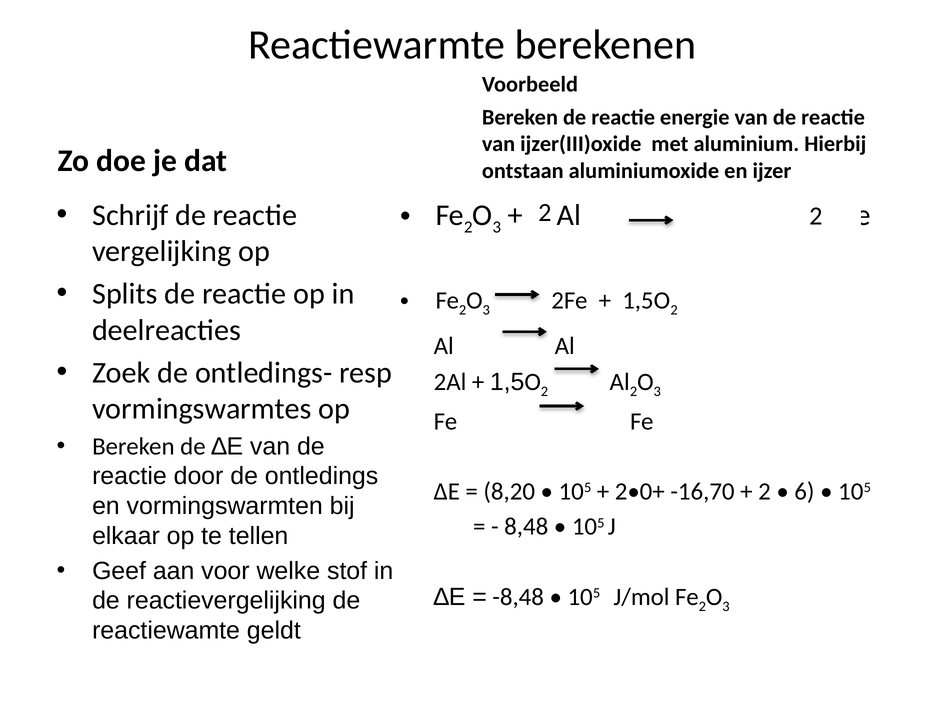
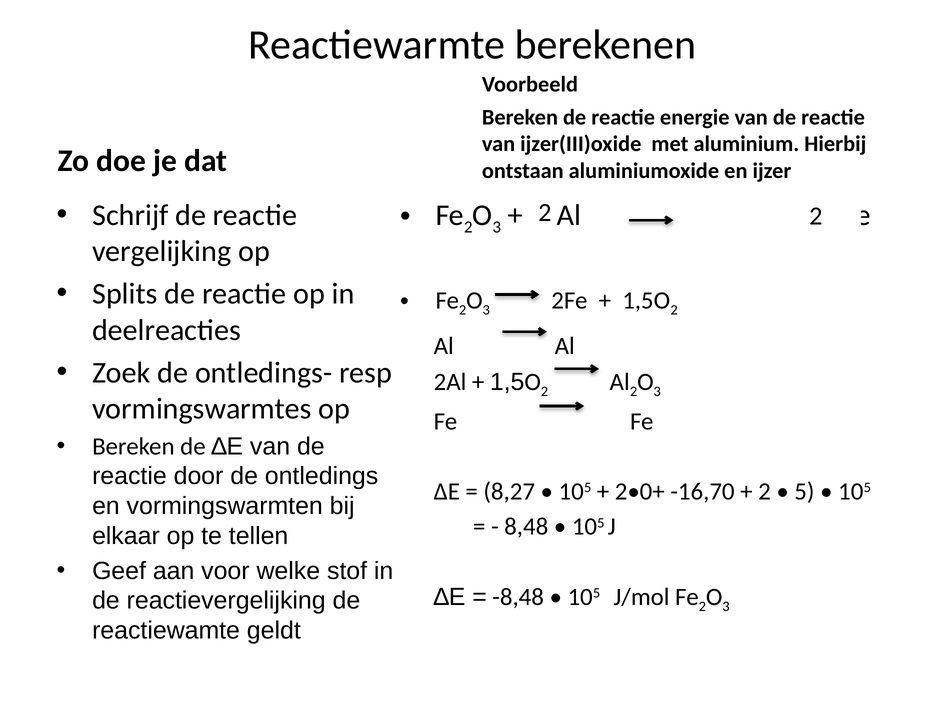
8,20: 8,20 -> 8,27
6: 6 -> 5
